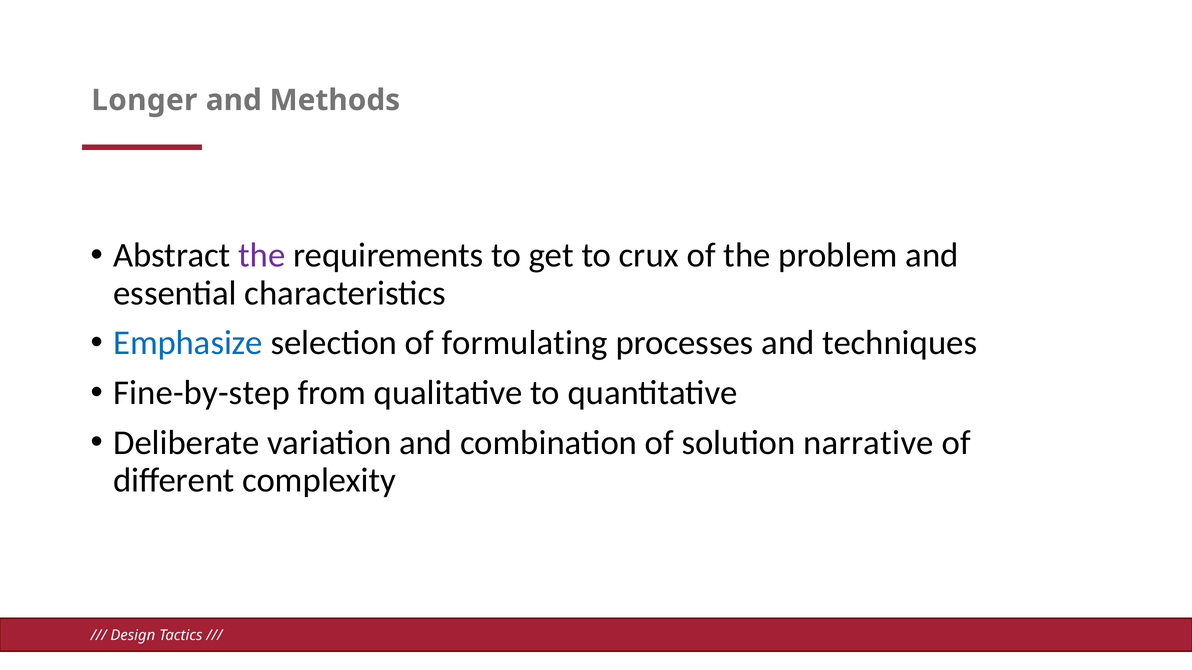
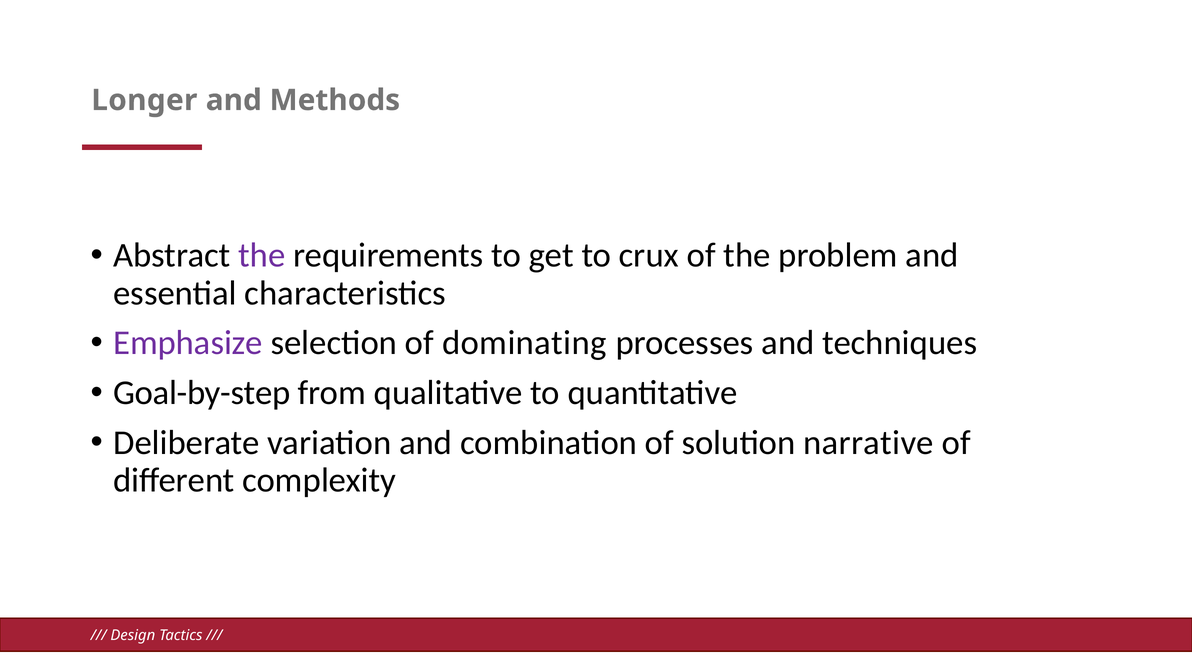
Emphasize colour: blue -> purple
formulating: formulating -> dominating
Fine-by-step: Fine-by-step -> Goal-by-step
